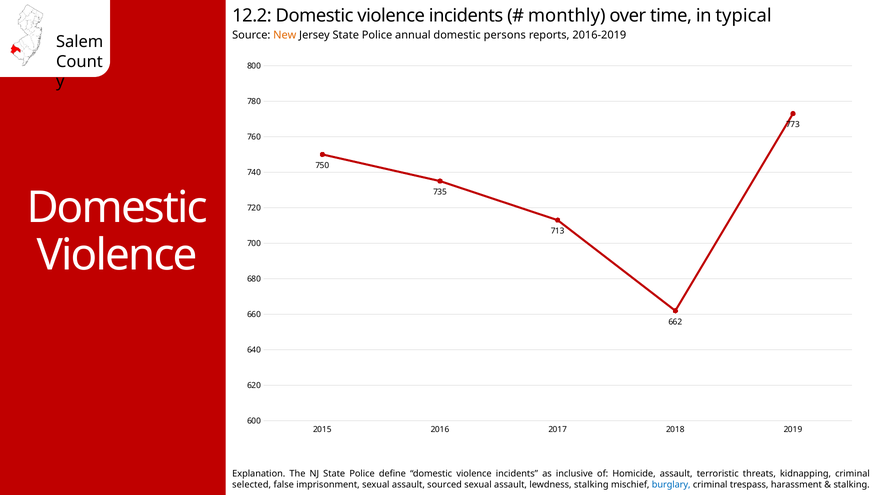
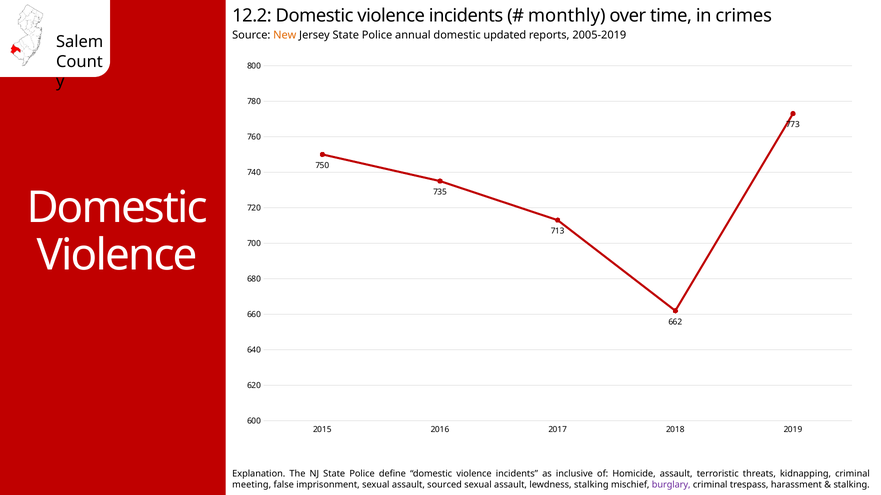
typical: typical -> crimes
persons: persons -> updated
2016-2019: 2016-2019 -> 2005-2019
selected: selected -> meeting
burglary colour: blue -> purple
